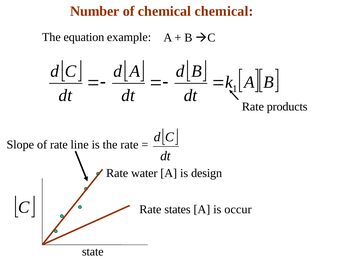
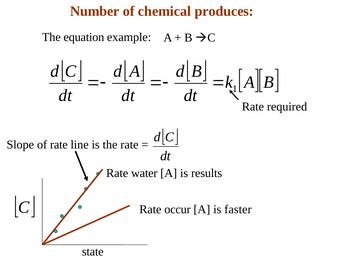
chemical chemical: chemical -> produces
products: products -> required
design: design -> results
states: states -> occur
occur: occur -> faster
